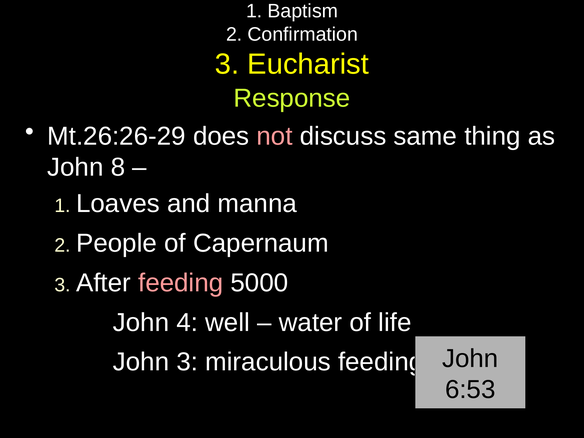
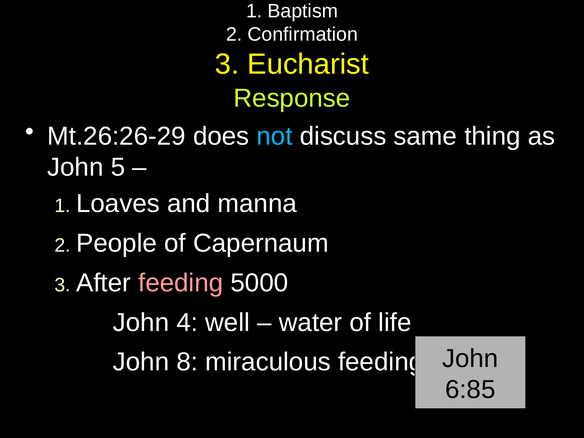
not colour: pink -> light blue
8: 8 -> 5
John 3: 3 -> 8
6:53: 6:53 -> 6:85
